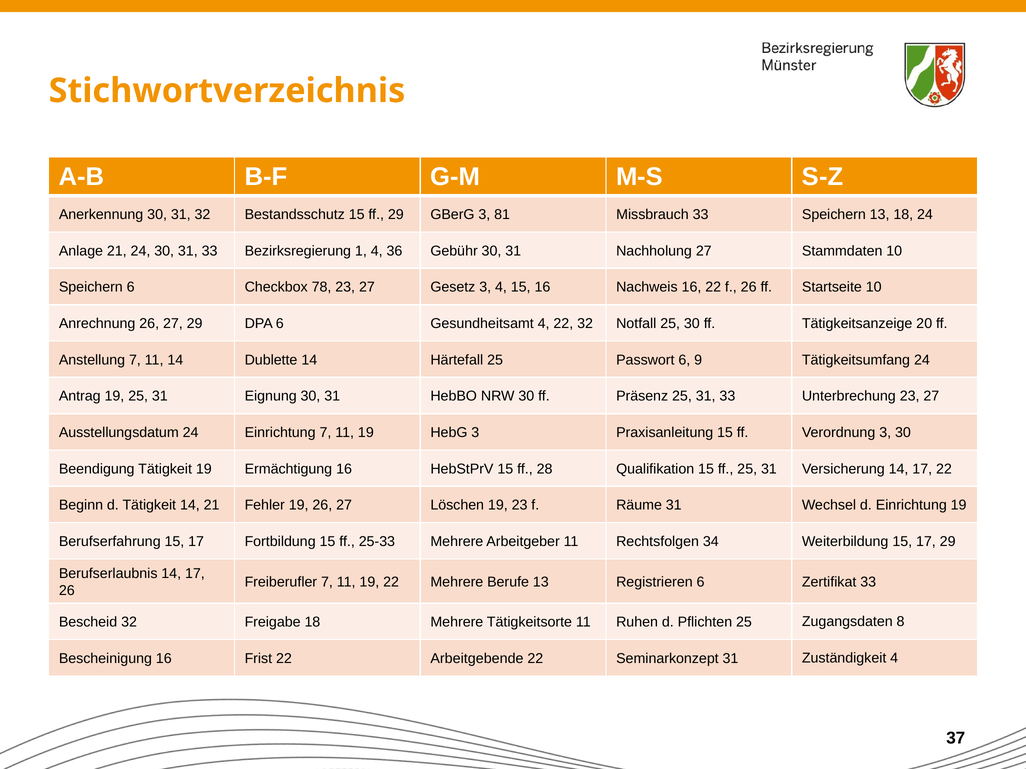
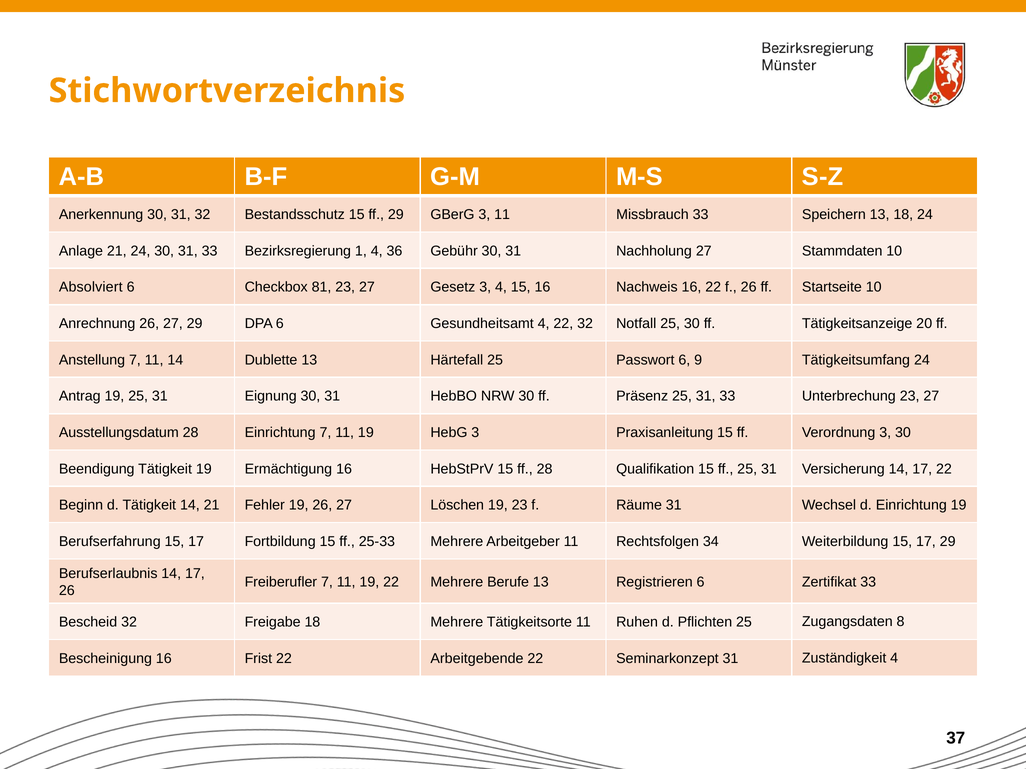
3 81: 81 -> 11
Speichern at (91, 287): Speichern -> Absolviert
78: 78 -> 81
Dublette 14: 14 -> 13
Ausstellungsdatum 24: 24 -> 28
